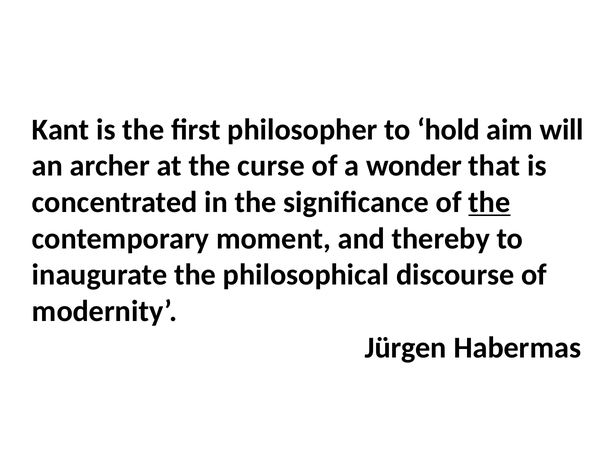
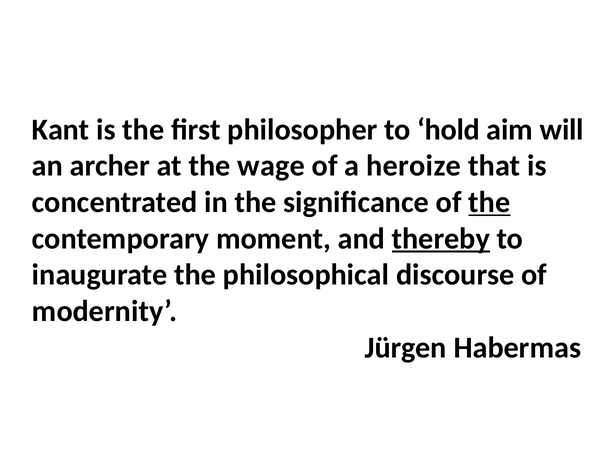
curse: curse -> wage
wonder: wonder -> heroize
thereby underline: none -> present
